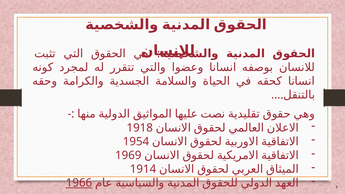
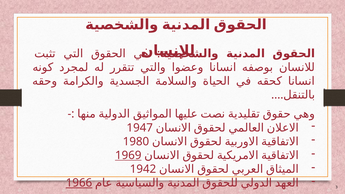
1918: 1918 -> 1947
1954: 1954 -> 1980
1969 underline: none -> present
1914: 1914 -> 1942
